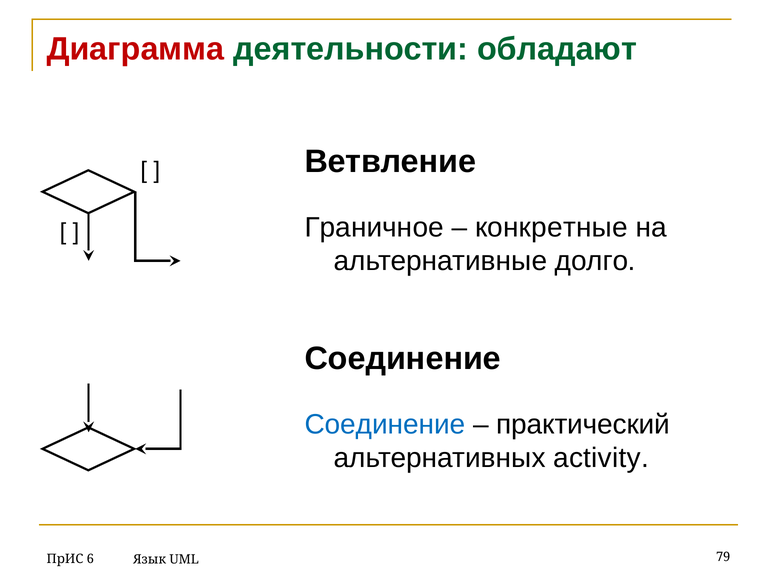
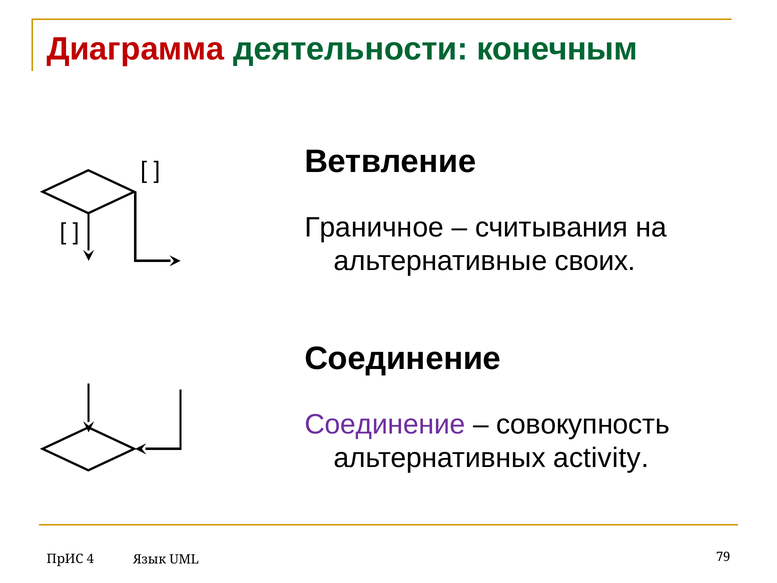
обладают: обладают -> конечным
конкретные: конкретные -> считывания
долго: долго -> своих
Соединение at (385, 424) colour: blue -> purple
практический: практический -> совокупность
6: 6 -> 4
